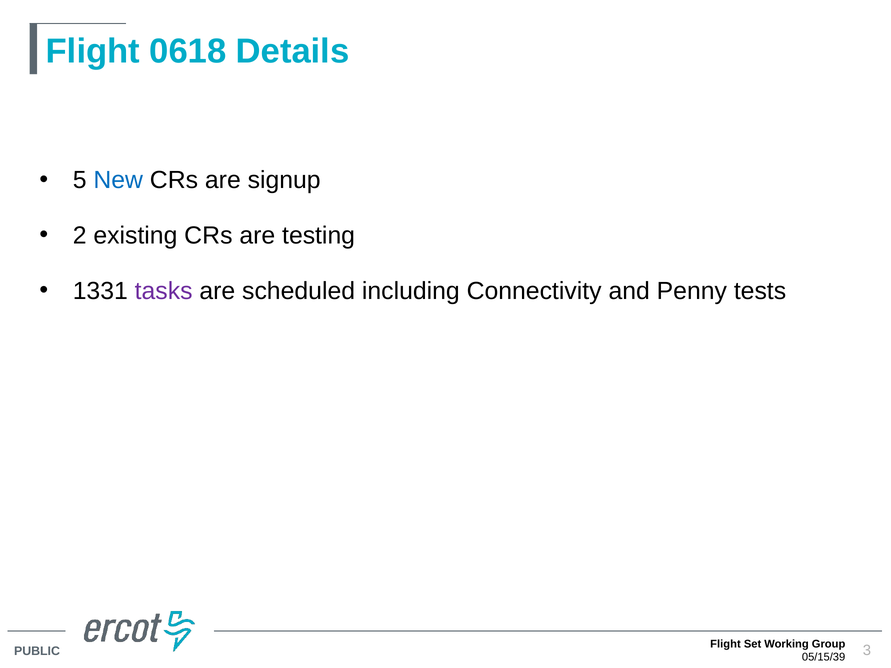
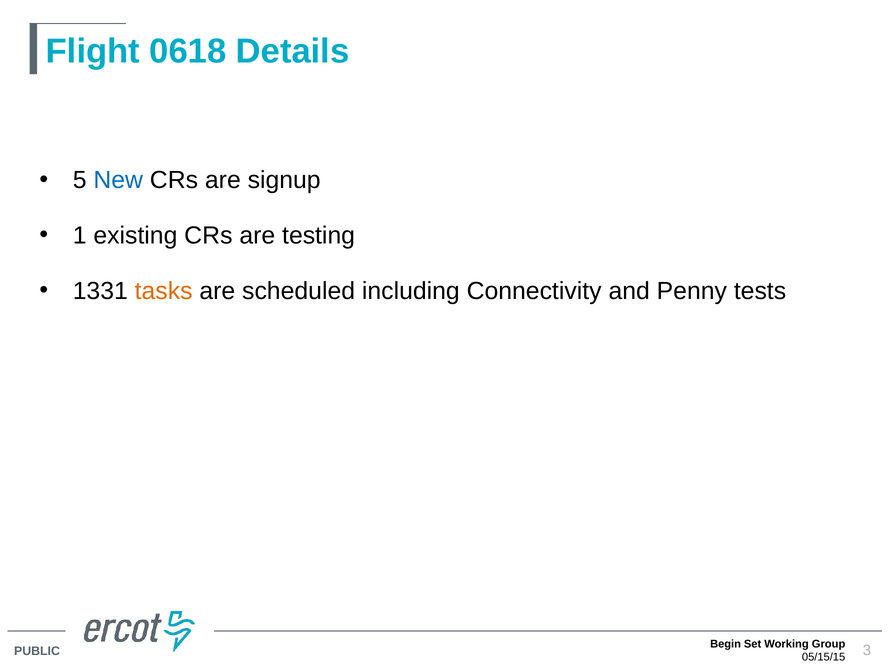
2: 2 -> 1
tasks colour: purple -> orange
Flight at (726, 644): Flight -> Begin
05/15/39: 05/15/39 -> 05/15/15
